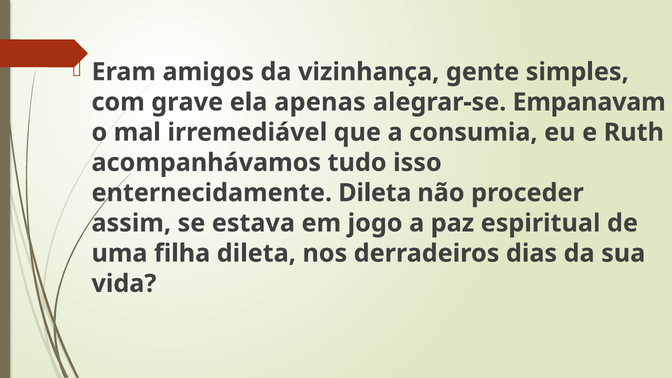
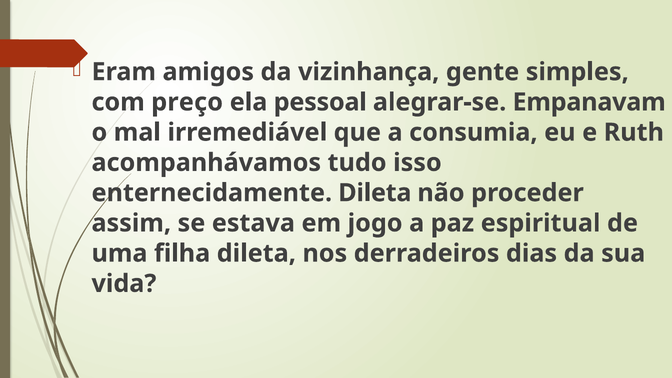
grave: grave -> preço
apenas: apenas -> pessoal
